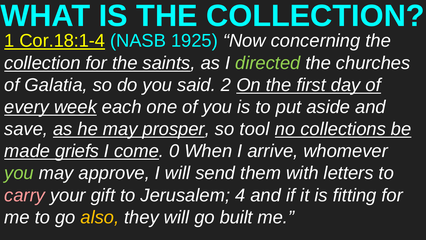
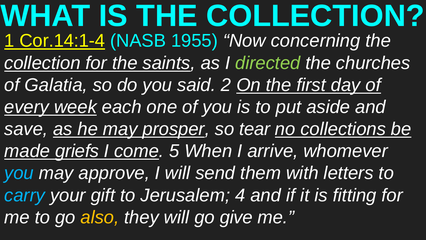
Cor.18:1-4: Cor.18:1-4 -> Cor.14:1-4
1925: 1925 -> 1955
tool: tool -> tear
0: 0 -> 5
you at (19, 173) colour: light green -> light blue
carry colour: pink -> light blue
built: built -> give
